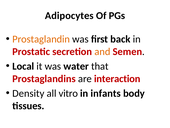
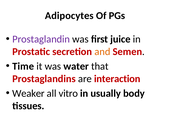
Prostaglandin colour: orange -> purple
back: back -> juice
Local: Local -> Time
Density: Density -> Weaker
infants: infants -> usually
